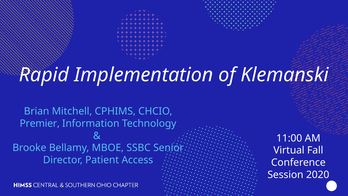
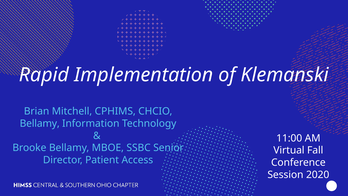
Premier at (40, 123): Premier -> Bellamy
